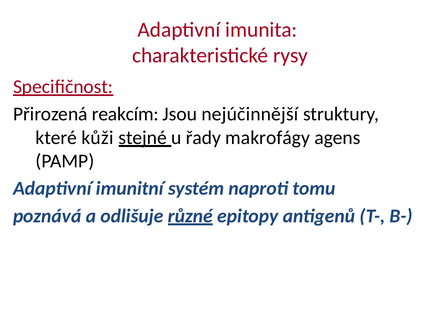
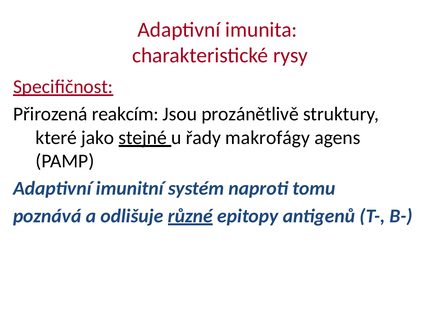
nejúčinnější: nejúčinnější -> prozánětlivě
kůži: kůži -> jako
